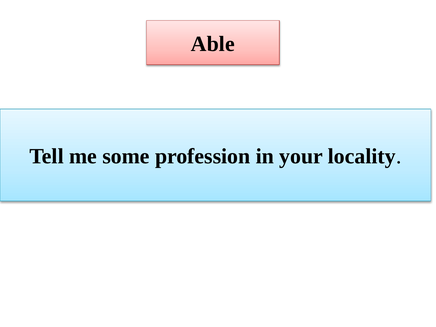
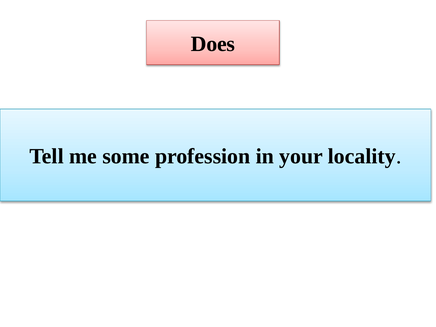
Able: Able -> Does
